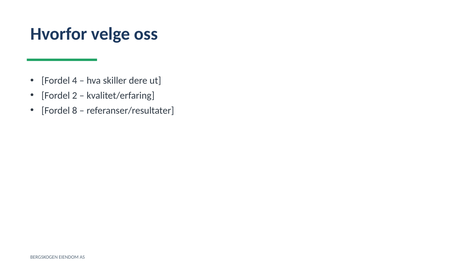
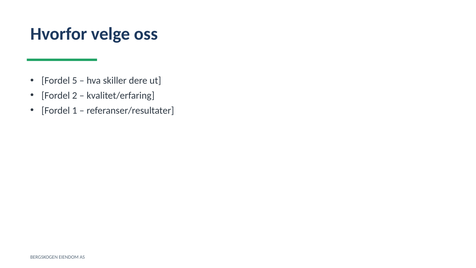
4: 4 -> 5
8: 8 -> 1
